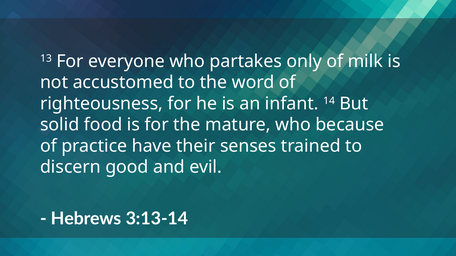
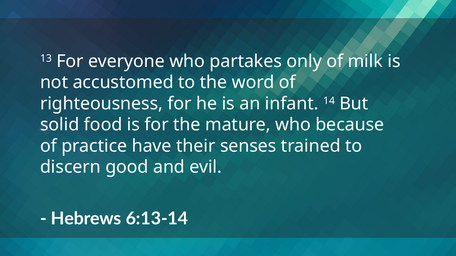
3:13-14: 3:13-14 -> 6:13-14
